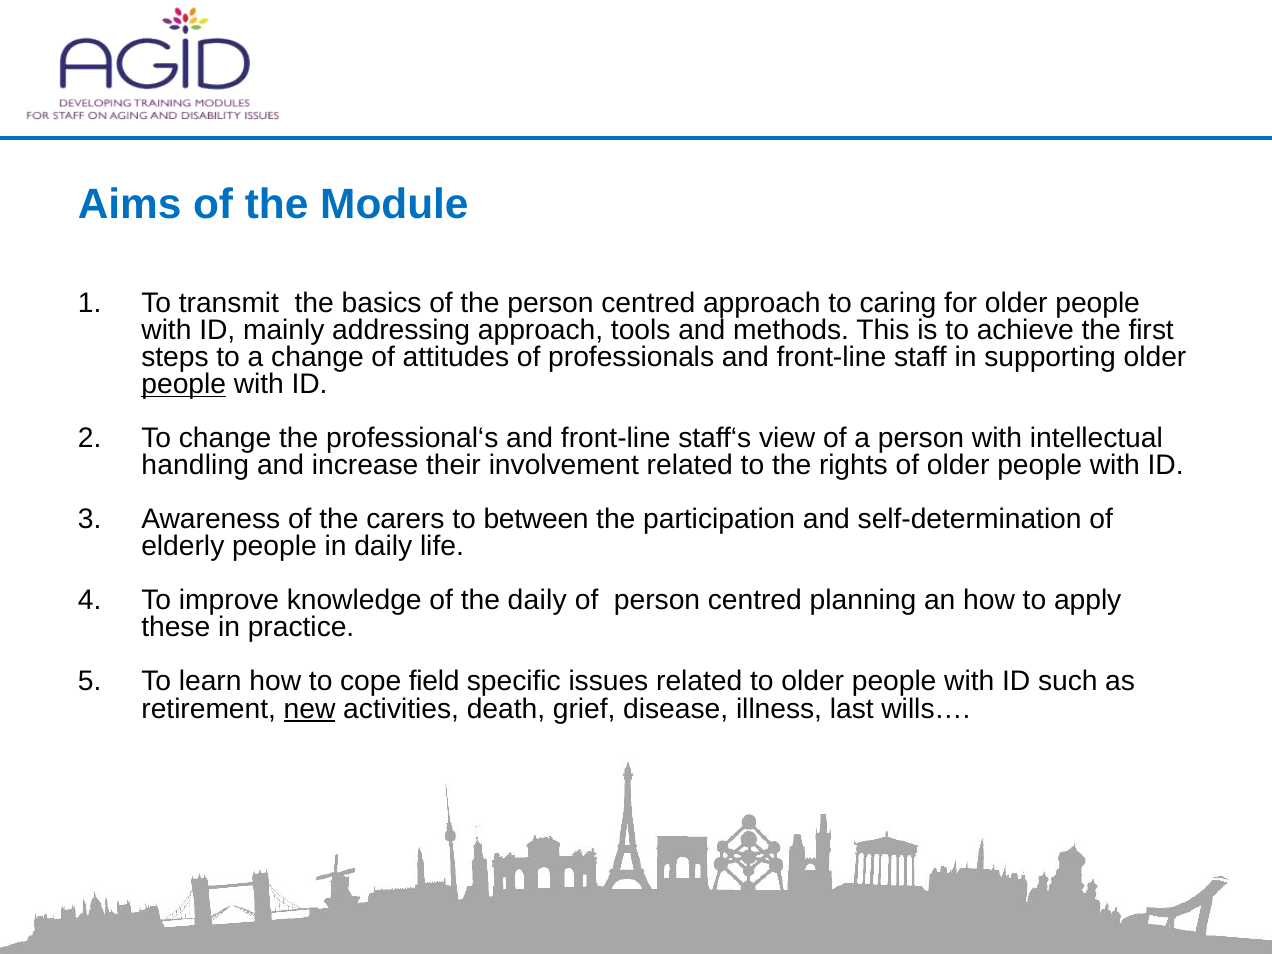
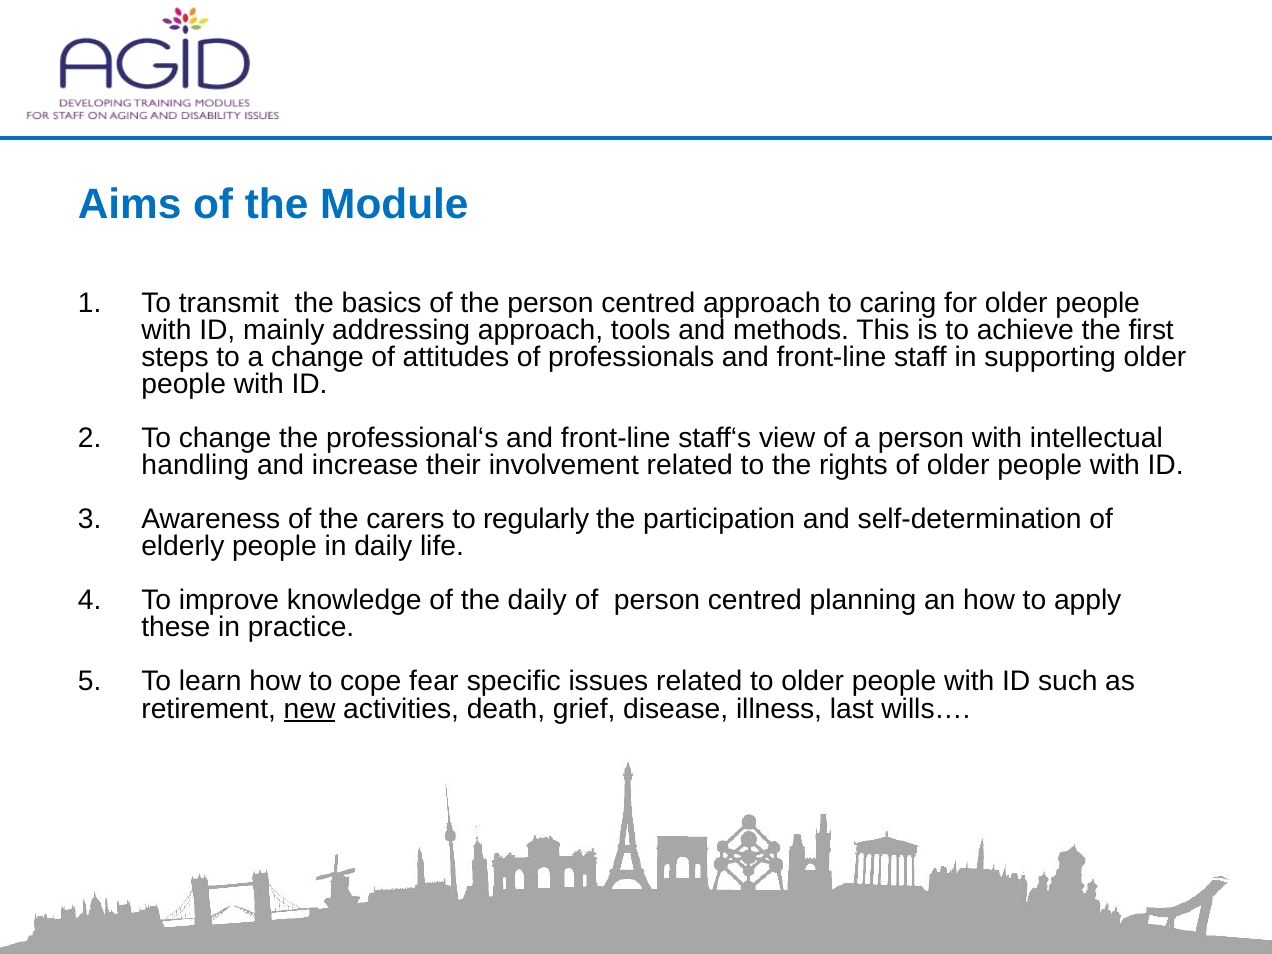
people at (184, 384) underline: present -> none
between: between -> regularly
field: field -> fear
